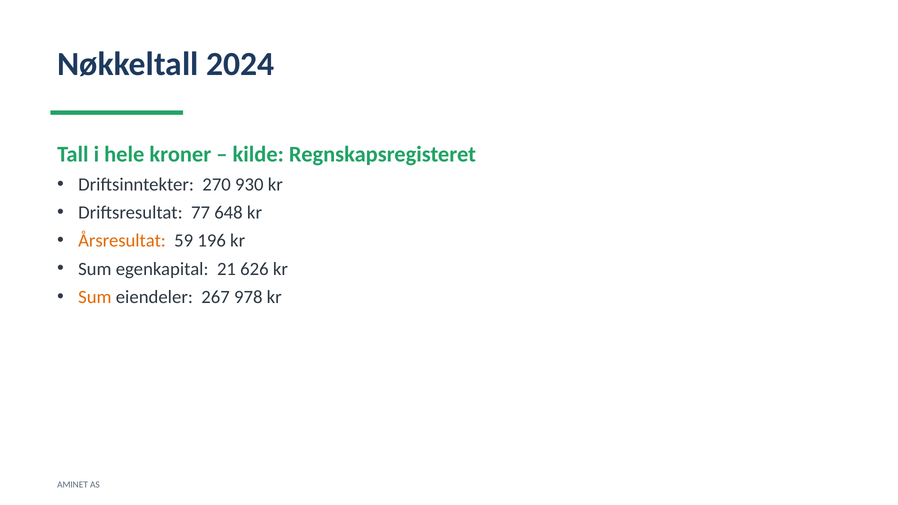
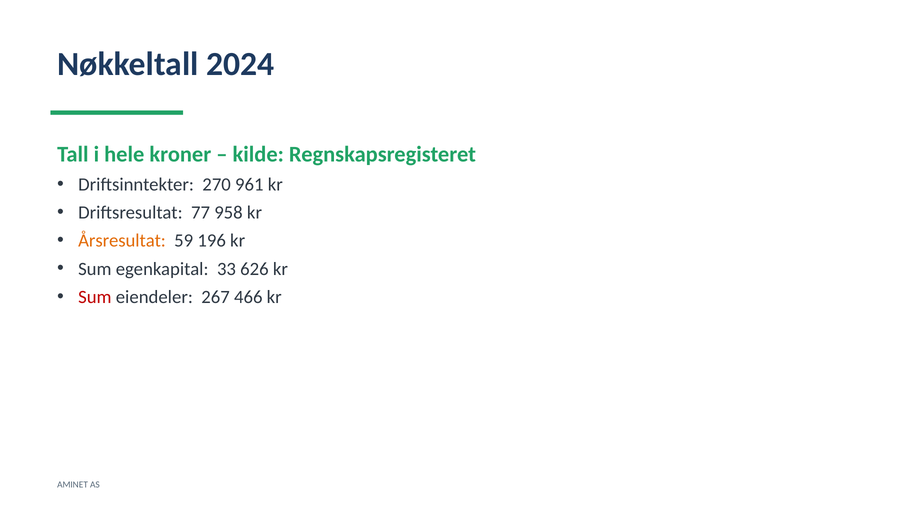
930: 930 -> 961
648: 648 -> 958
21: 21 -> 33
Sum at (95, 297) colour: orange -> red
978: 978 -> 466
